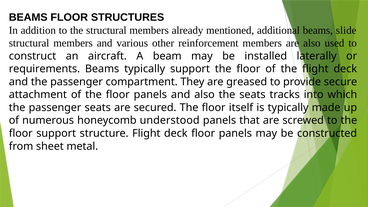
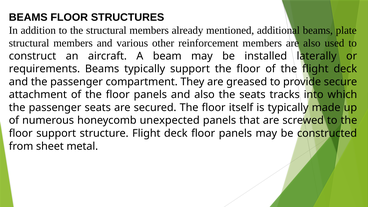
slide: slide -> plate
understood: understood -> unexpected
